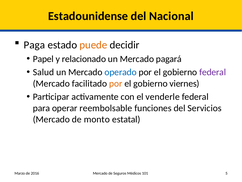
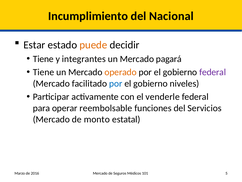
Estadounidense: Estadounidense -> Incumplimiento
Paga: Paga -> Estar
Papel at (43, 59): Papel -> Tiene
relacionado: relacionado -> integrantes
Salud at (44, 72): Salud -> Tiene
operado colour: blue -> orange
por at (116, 83) colour: orange -> blue
viernes: viernes -> niveles
